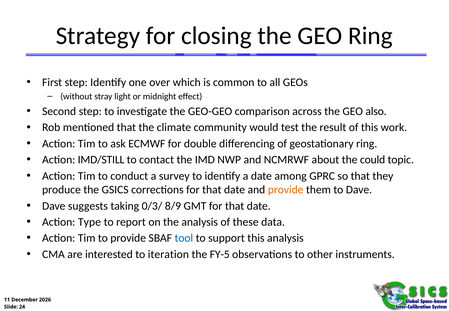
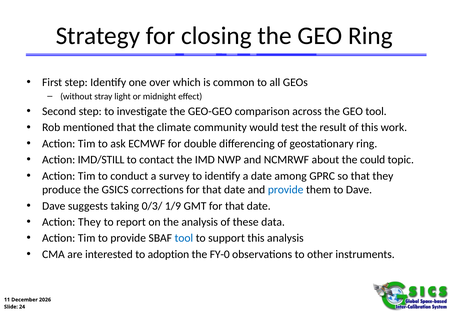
GEO also: also -> tool
provide at (286, 190) colour: orange -> blue
8/9: 8/9 -> 1/9
Action Type: Type -> They
iteration: iteration -> adoption
FY-5: FY-5 -> FY-0
